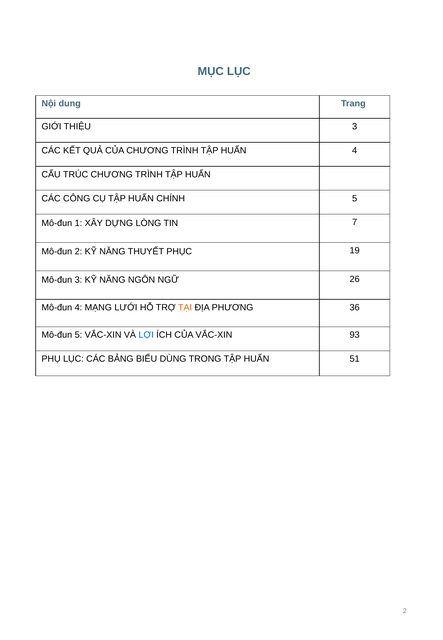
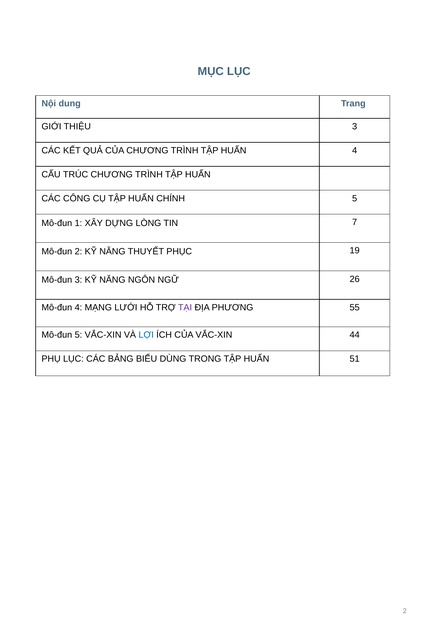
TẠI colour: orange -> purple
36: 36 -> 55
93: 93 -> 44
